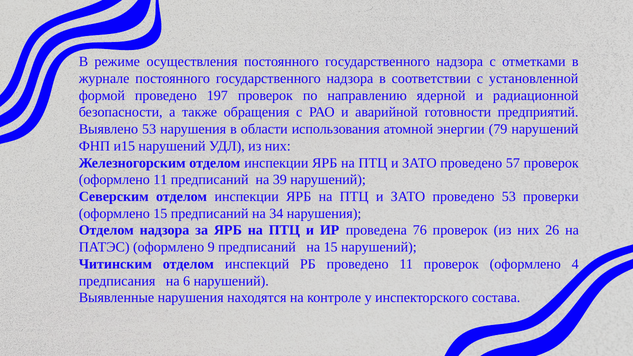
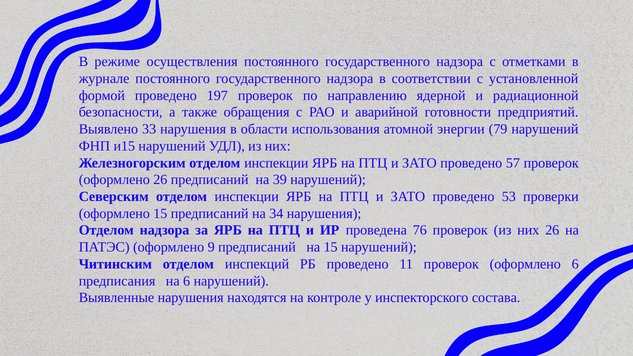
Выявлено 53: 53 -> 33
оформлено 11: 11 -> 26
оформлено 4: 4 -> 6
